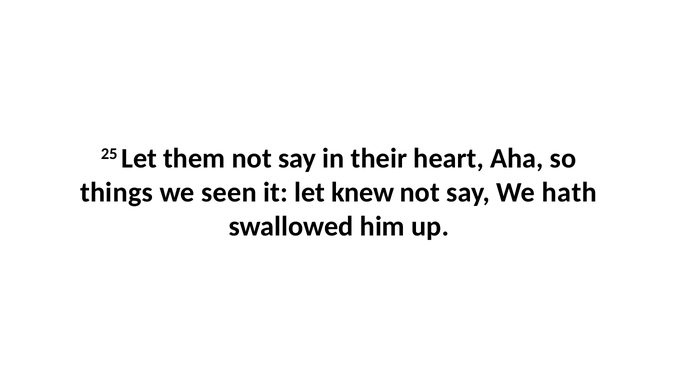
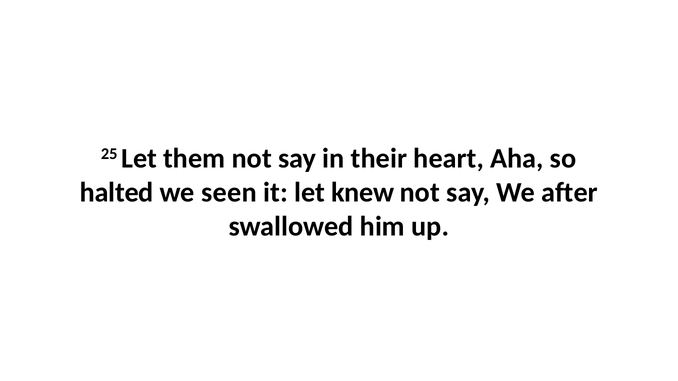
things: things -> halted
hath: hath -> after
